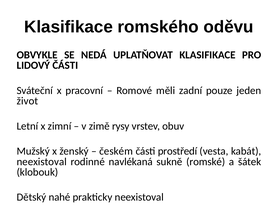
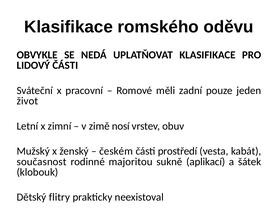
rysy: rysy -> nosí
neexistoval at (42, 161): neexistoval -> současnost
navlékaná: navlékaná -> majoritou
romské: romské -> aplikací
nahé: nahé -> flitry
